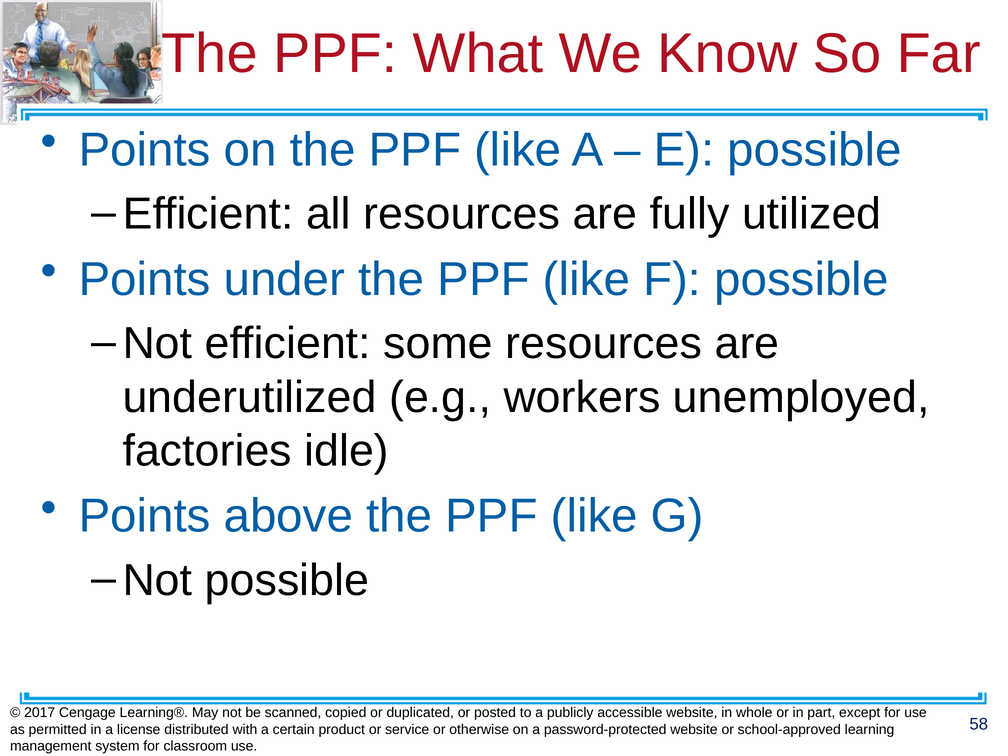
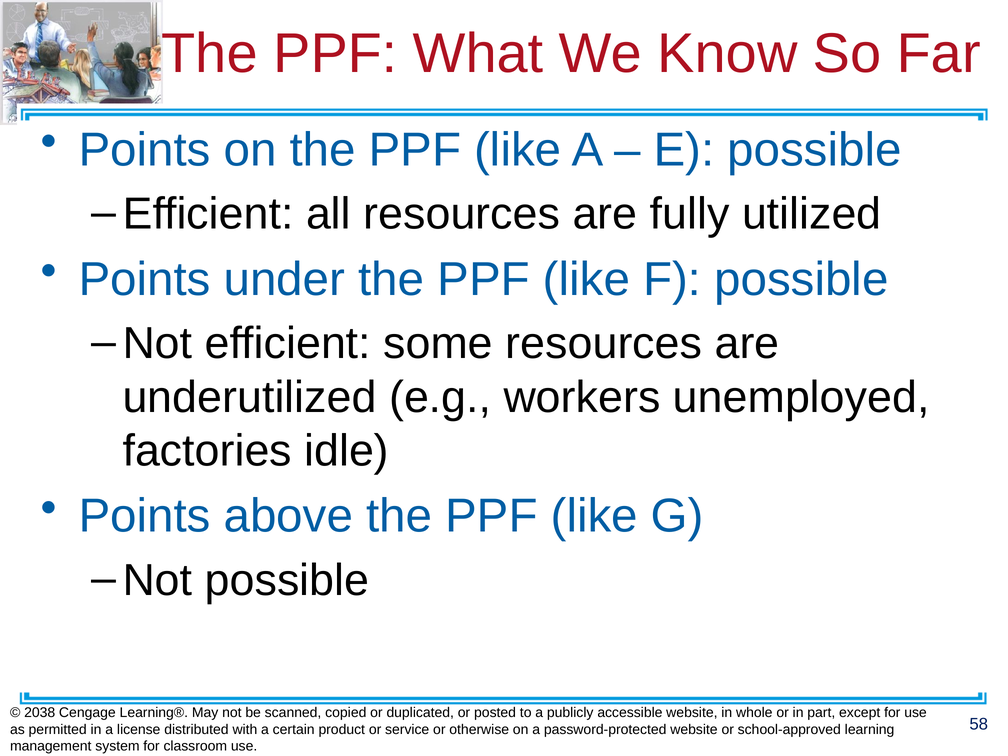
2017: 2017 -> 2038
